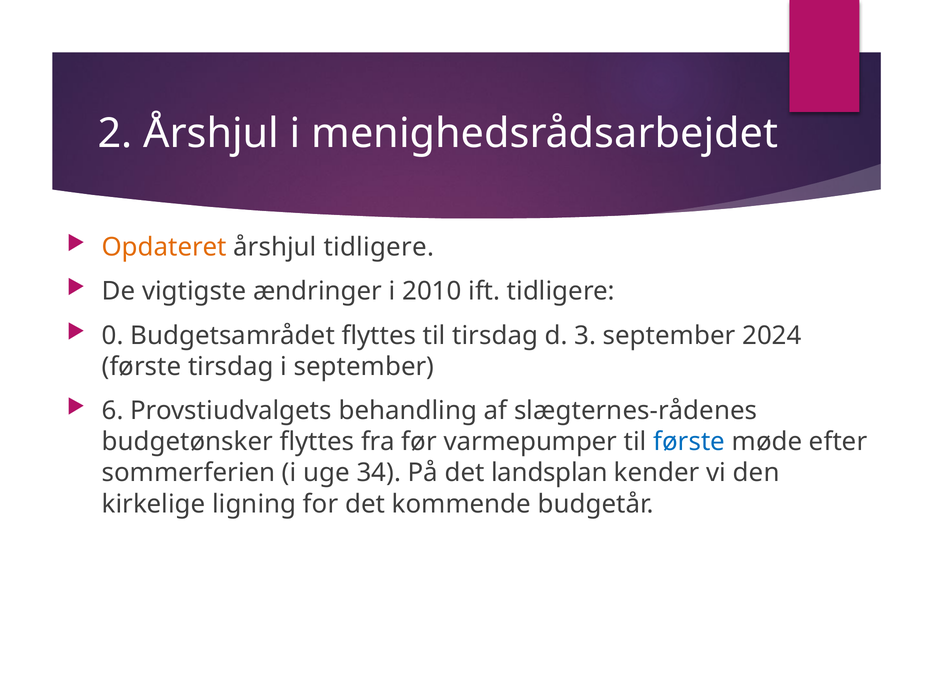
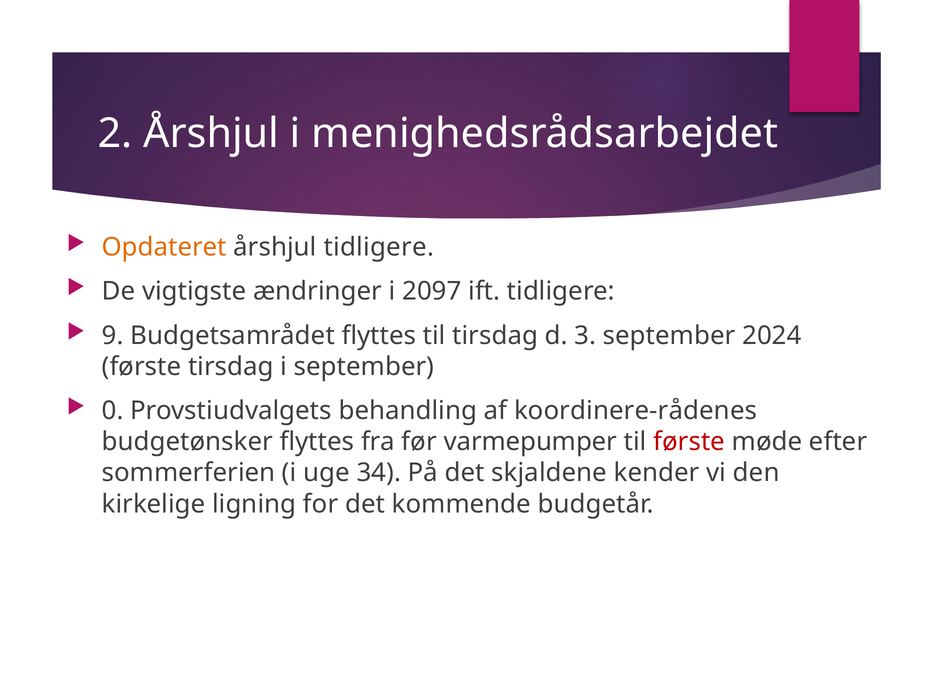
2010: 2010 -> 2097
0: 0 -> 9
6: 6 -> 0
slægternes-rådenes: slægternes-rådenes -> koordinere-rådenes
første at (689, 442) colour: blue -> red
landsplan: landsplan -> skjaldene
